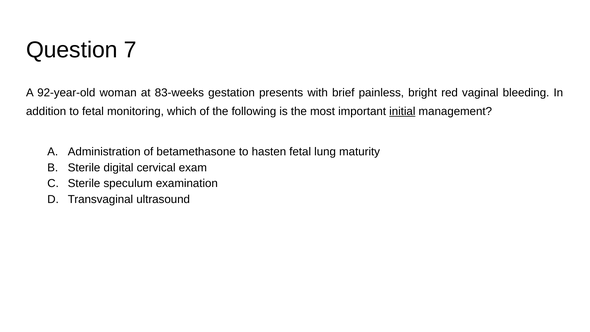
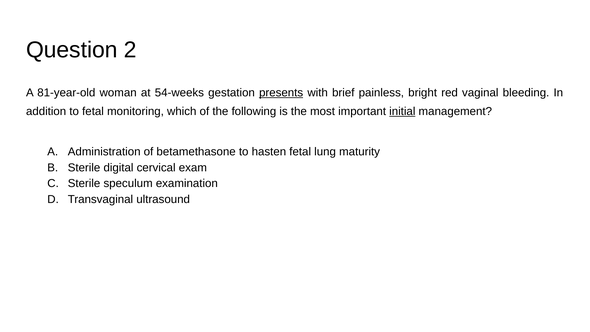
7: 7 -> 2
92-year-old: 92-year-old -> 81-year-old
83-weeks: 83-weeks -> 54-weeks
presents underline: none -> present
